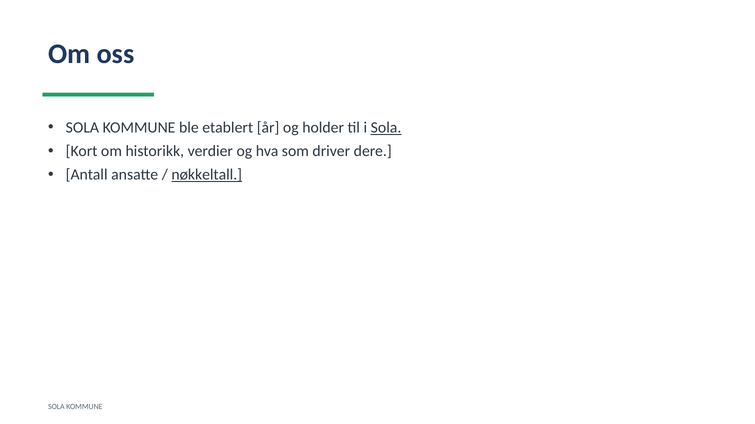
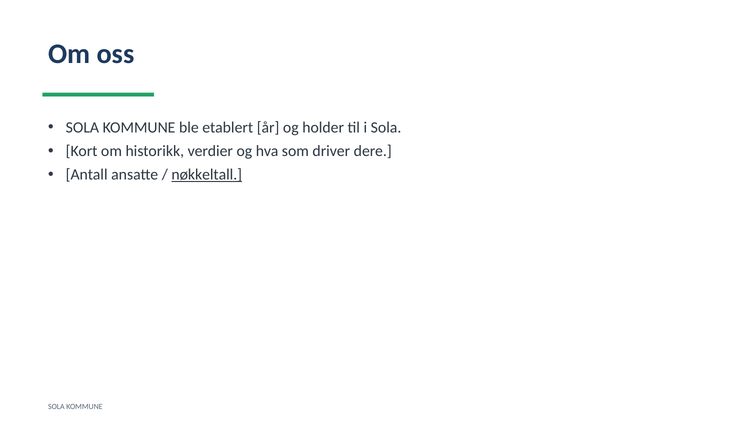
Sola at (386, 128) underline: present -> none
